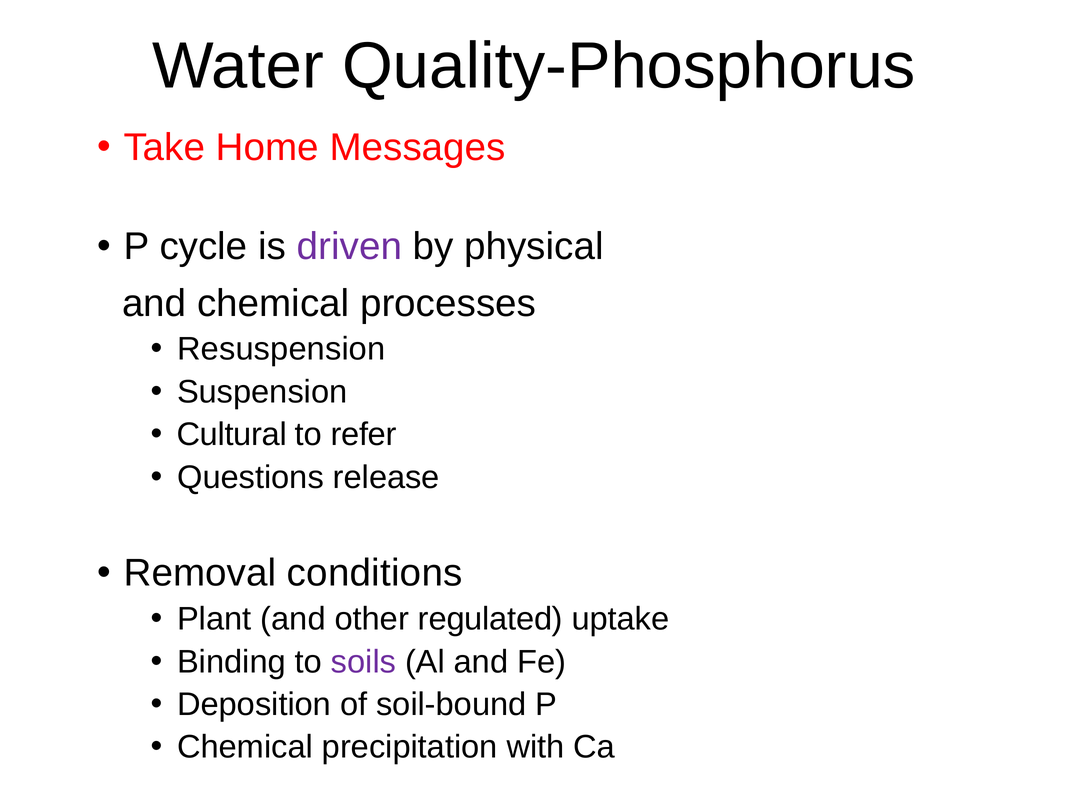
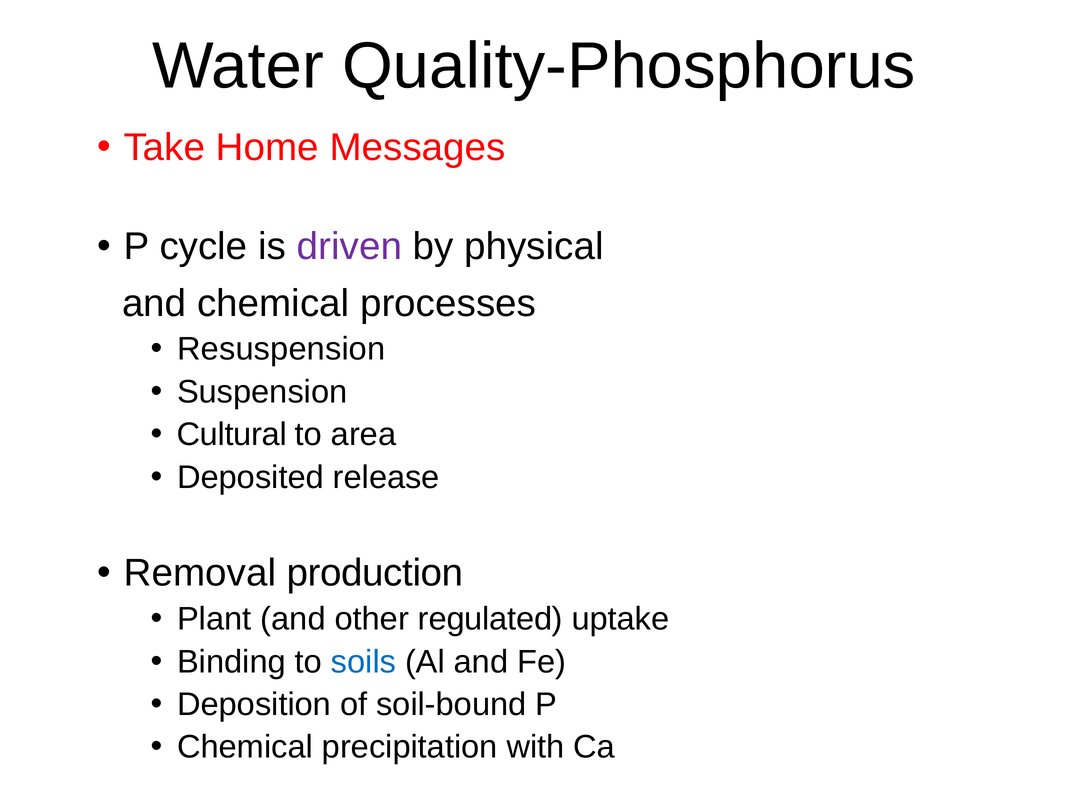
refer: refer -> area
Questions: Questions -> Deposited
conditions: conditions -> production
soils colour: purple -> blue
